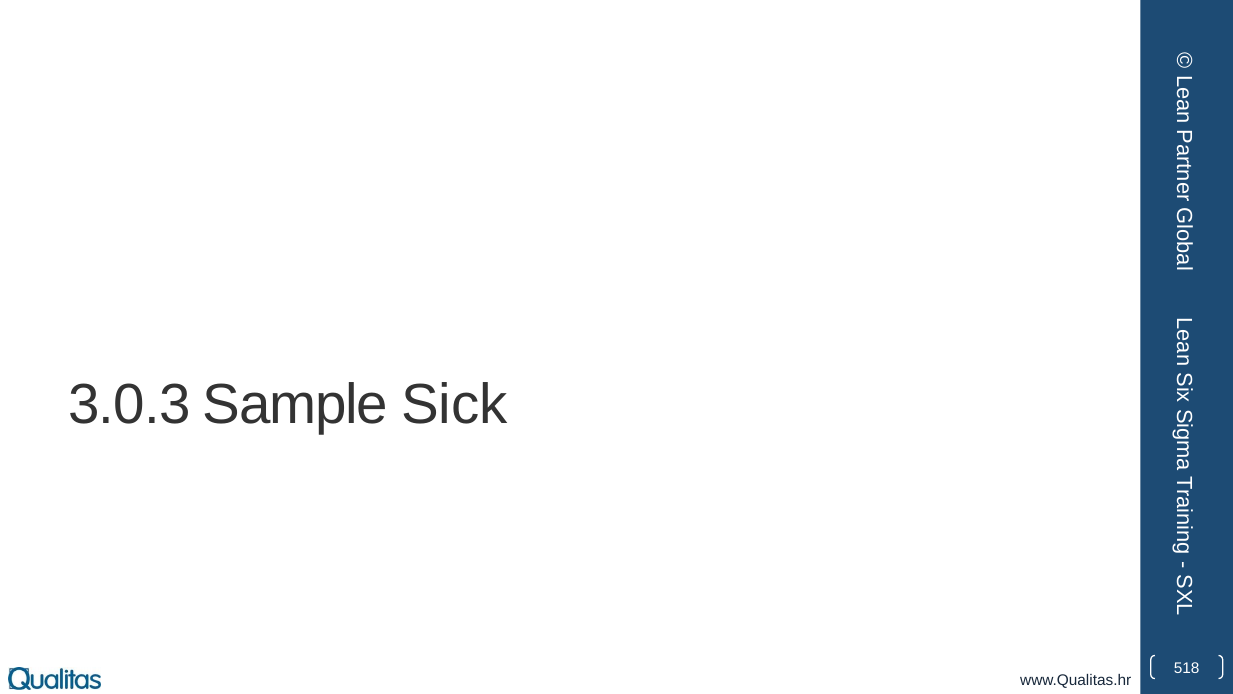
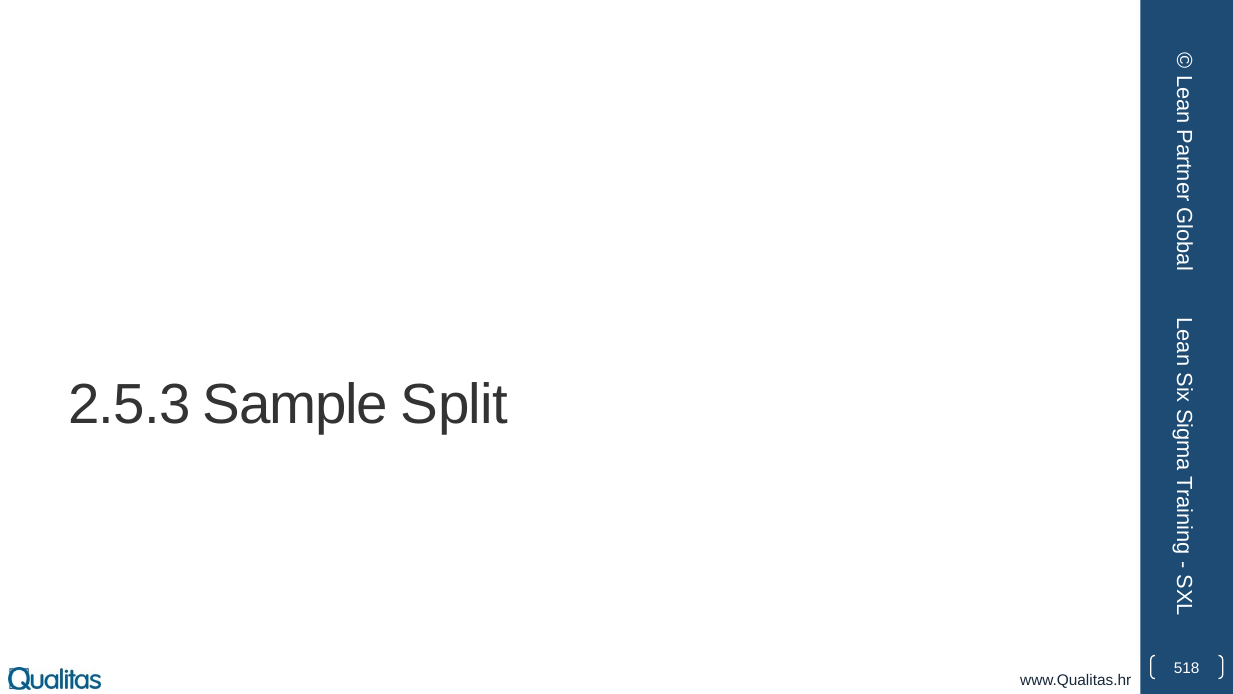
3.0.3: 3.0.3 -> 2.5.3
Sick: Sick -> Split
